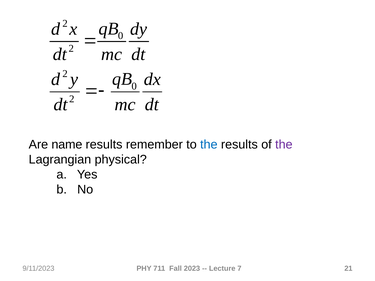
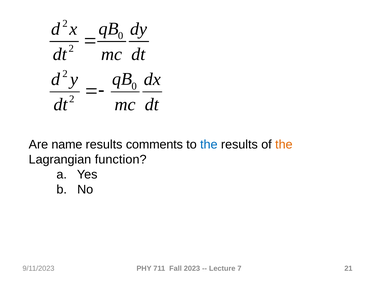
remember: remember -> comments
the at (284, 145) colour: purple -> orange
physical: physical -> function
